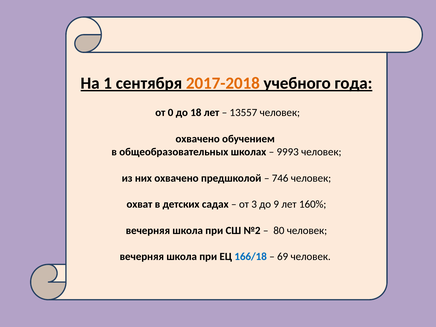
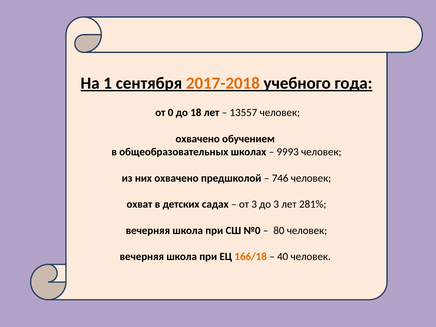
до 9: 9 -> 3
160%: 160% -> 281%
№2: №2 -> №0
166/18 colour: blue -> orange
69: 69 -> 40
